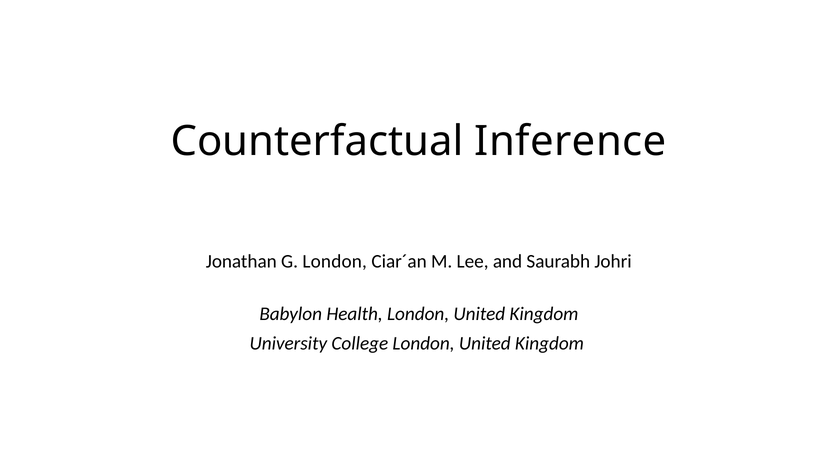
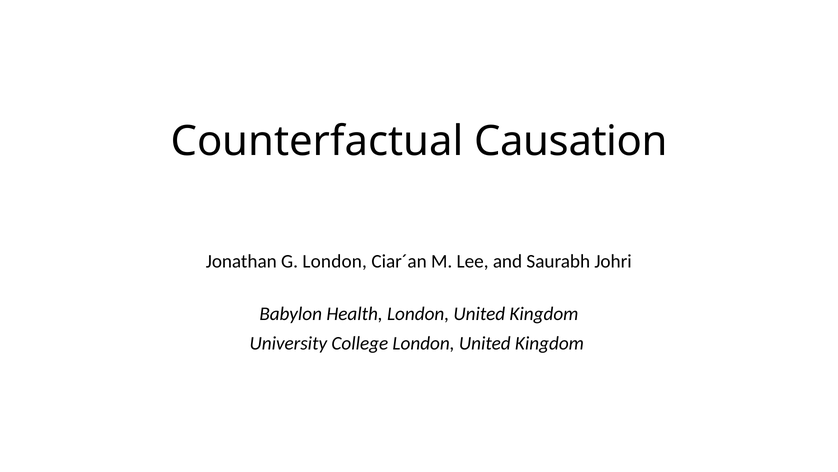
Inference: Inference -> Causation
